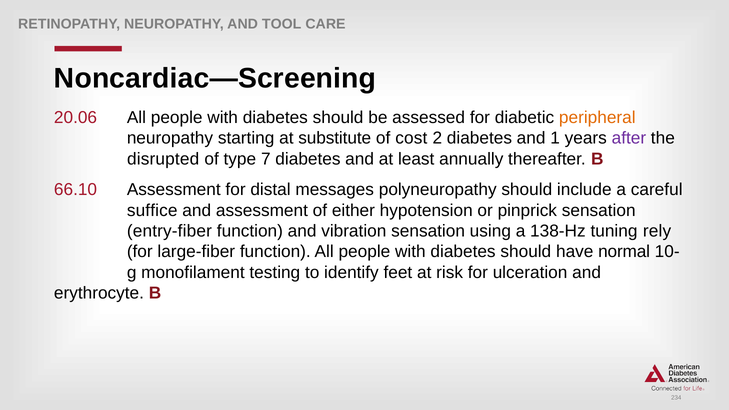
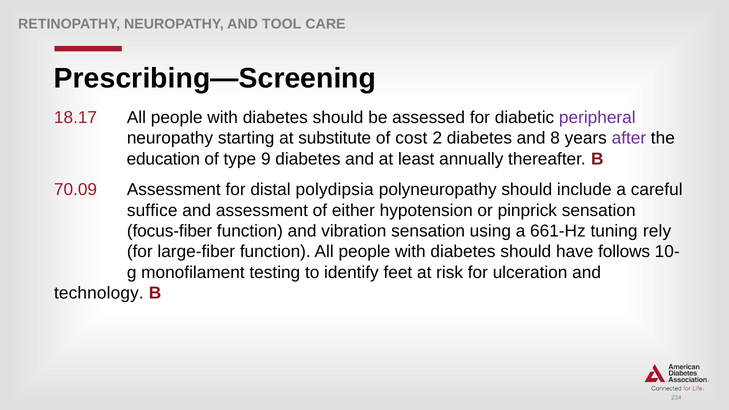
Noncardiac—Screening: Noncardiac—Screening -> Prescribing—Screening
20.06: 20.06 -> 18.17
peripheral colour: orange -> purple
1: 1 -> 8
disrupted: disrupted -> education
7: 7 -> 9
66.10: 66.10 -> 70.09
messages: messages -> polydipsia
entry-fiber: entry-fiber -> focus-fiber
138-Hz: 138-Hz -> 661-Hz
normal: normal -> follows
erythrocyte: erythrocyte -> technology
